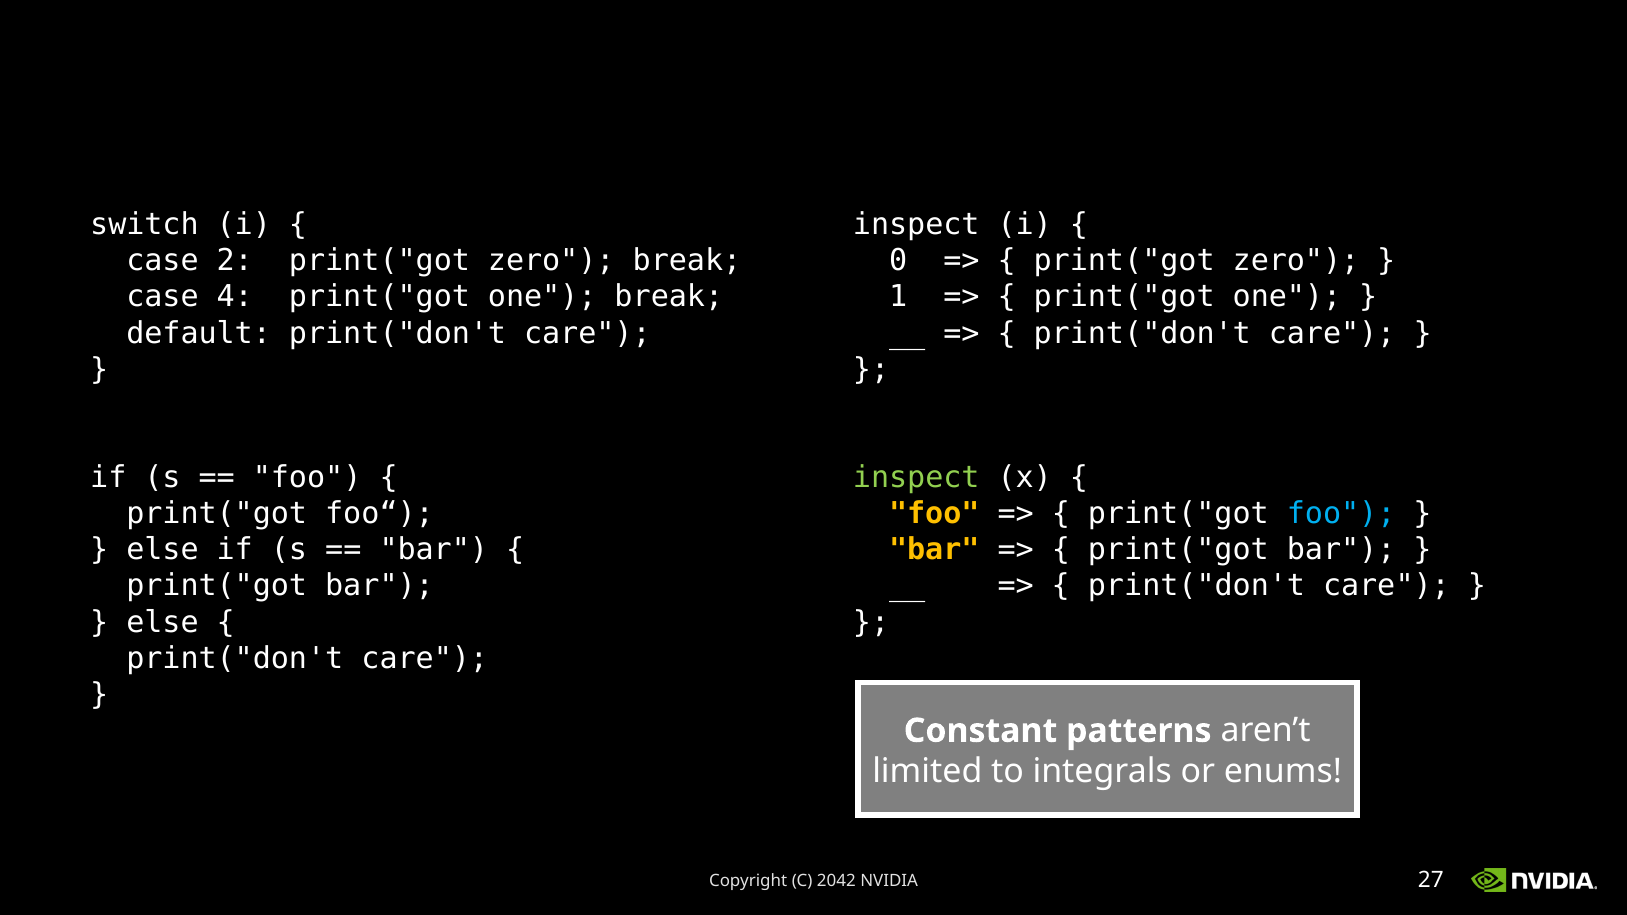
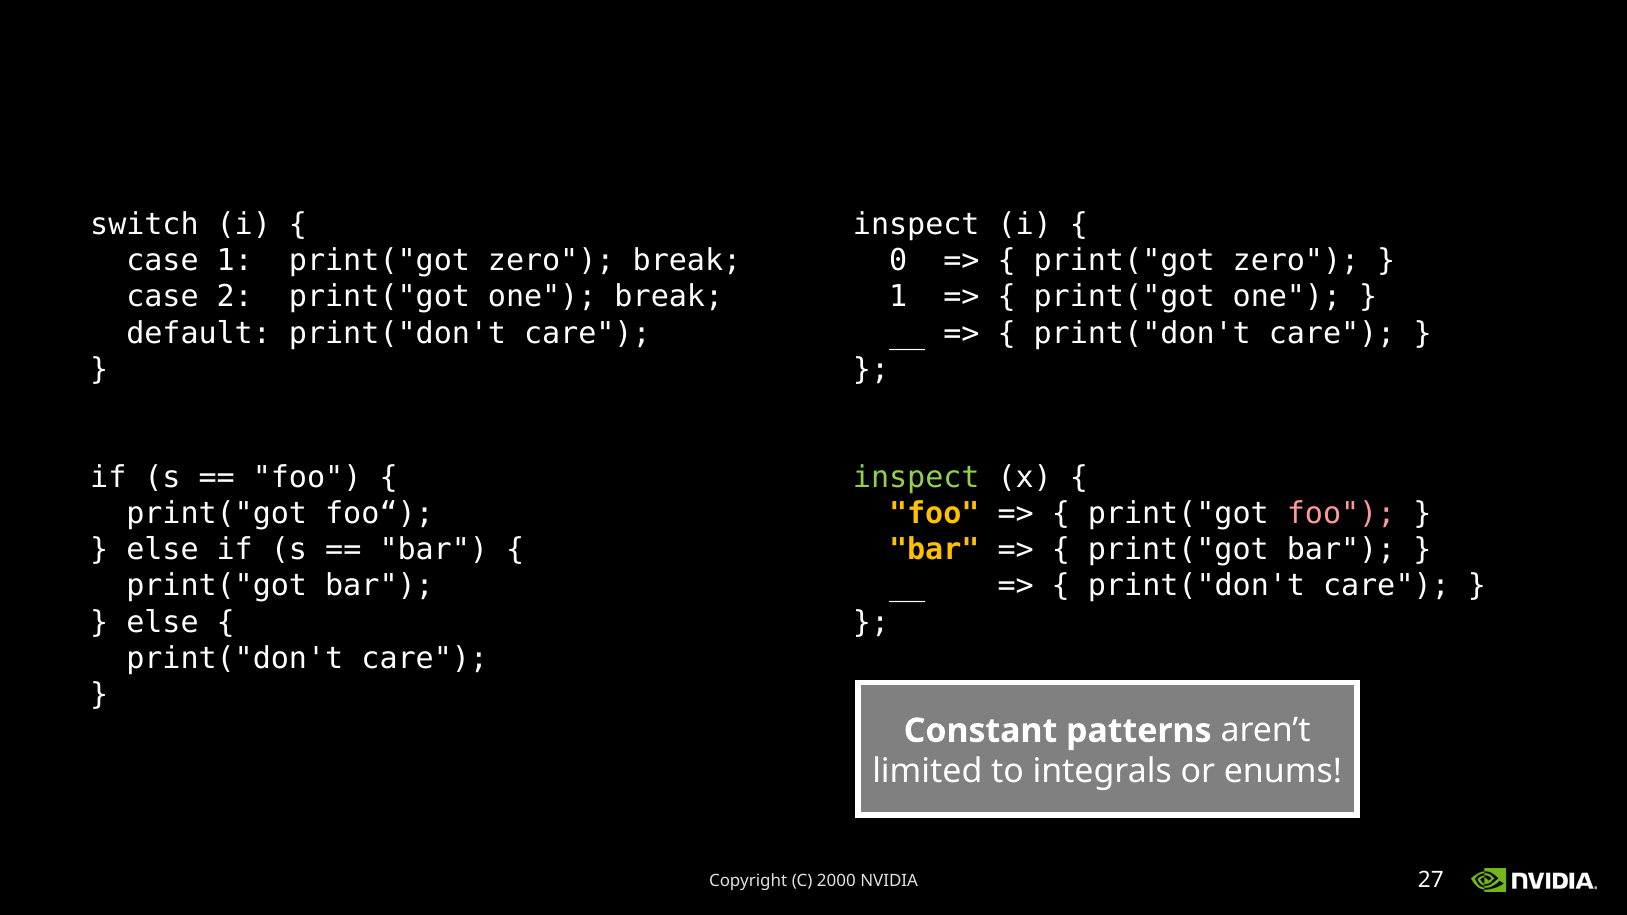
case 2: 2 -> 1
4: 4 -> 2
foo at (1341, 514) colour: light blue -> pink
2042: 2042 -> 2000
